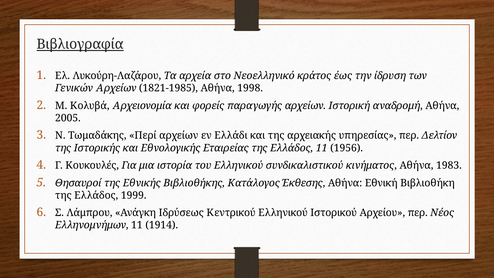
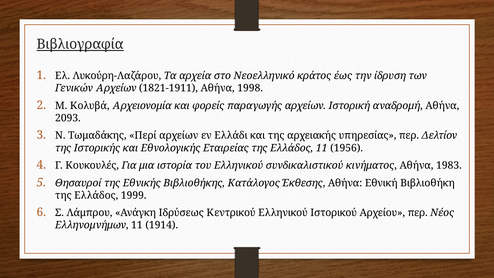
1821-1985: 1821-1985 -> 1821-1911
2005: 2005 -> 2093
